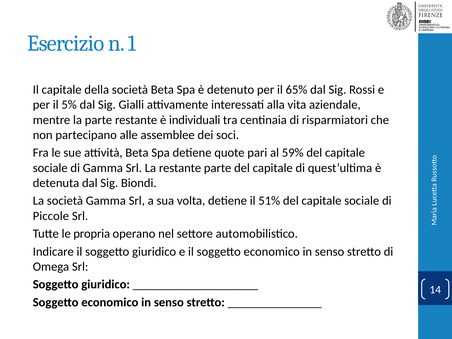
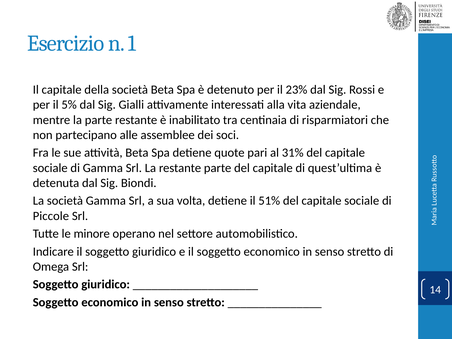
65%: 65% -> 23%
individuali: individuali -> inabilitato
59%: 59% -> 31%
propria: propria -> minore
